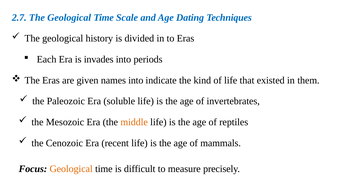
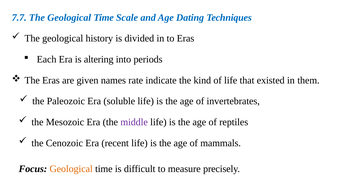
2.7: 2.7 -> 7.7
invades: invades -> altering
names into: into -> rate
middle colour: orange -> purple
